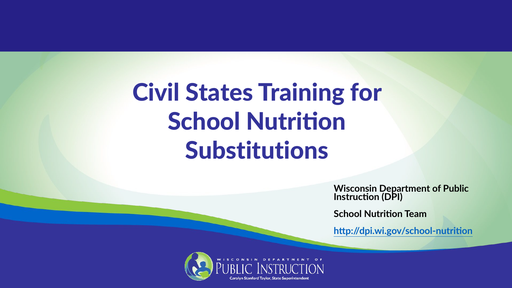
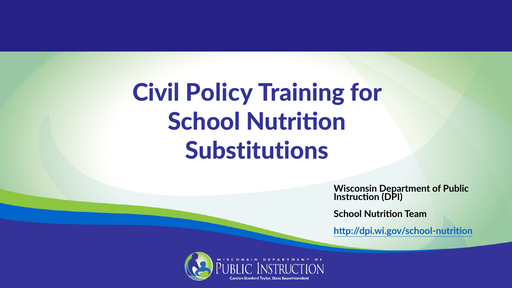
States: States -> Policy
